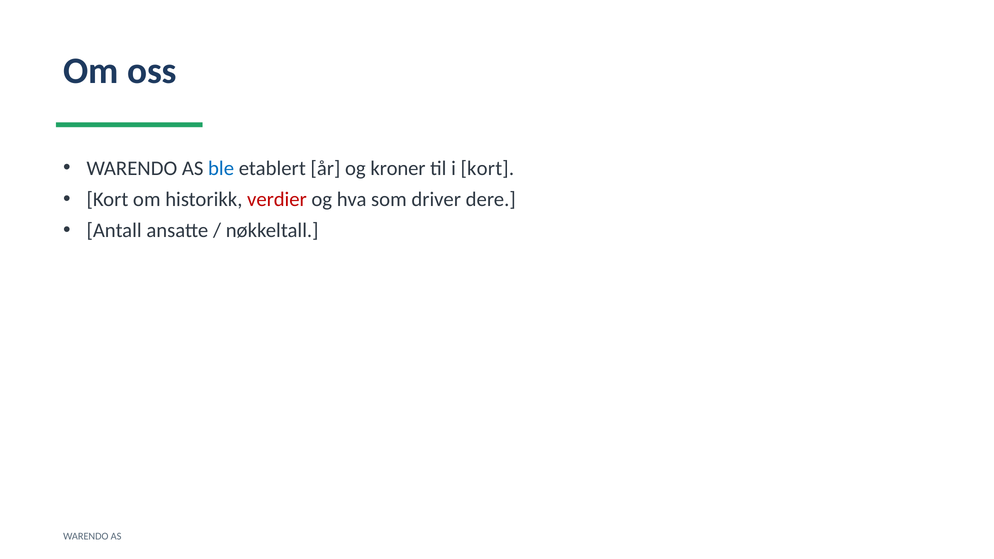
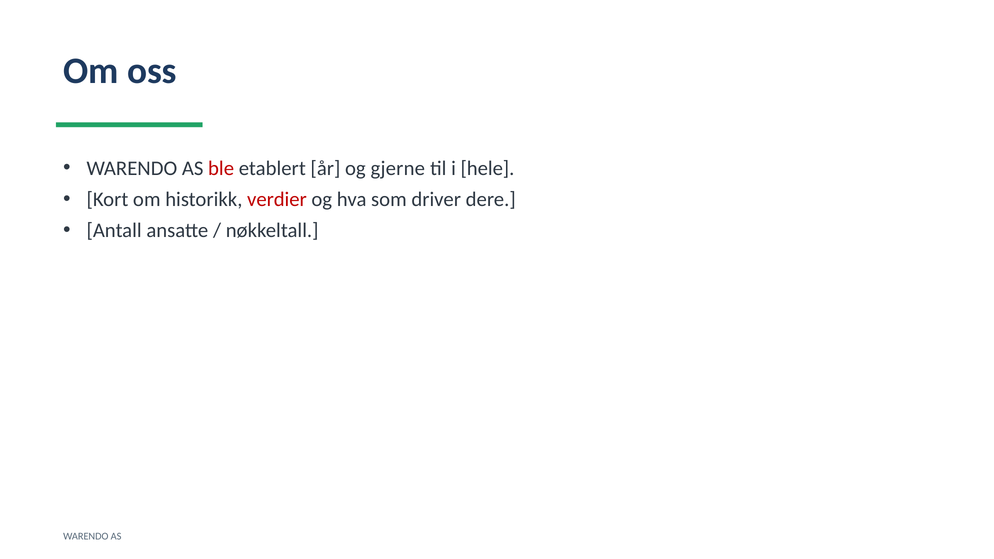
ble colour: blue -> red
kroner: kroner -> gjerne
i kort: kort -> hele
